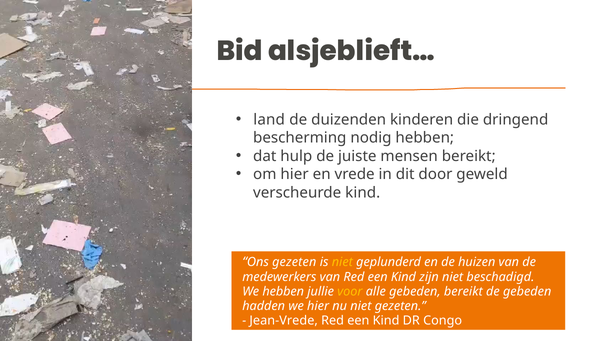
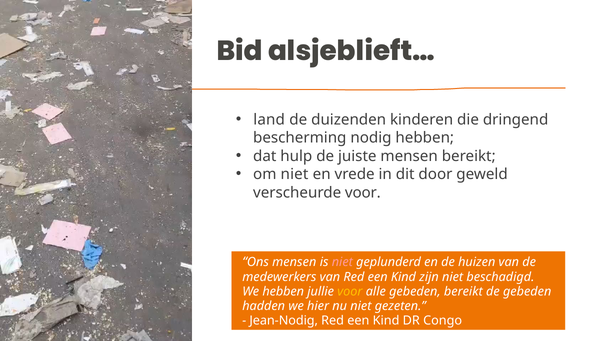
om hier: hier -> niet
verscheurde kind: kind -> voor
Ons gezeten: gezeten -> mensen
niet at (342, 263) colour: yellow -> pink
Jean-Vrede: Jean-Vrede -> Jean-Nodig
